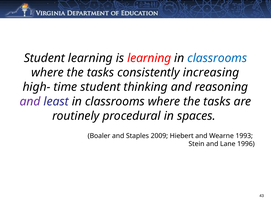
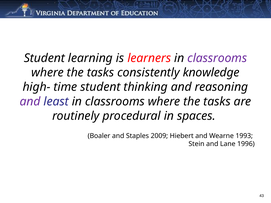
is learning: learning -> learners
classrooms at (217, 58) colour: blue -> purple
increasing: increasing -> knowledge
